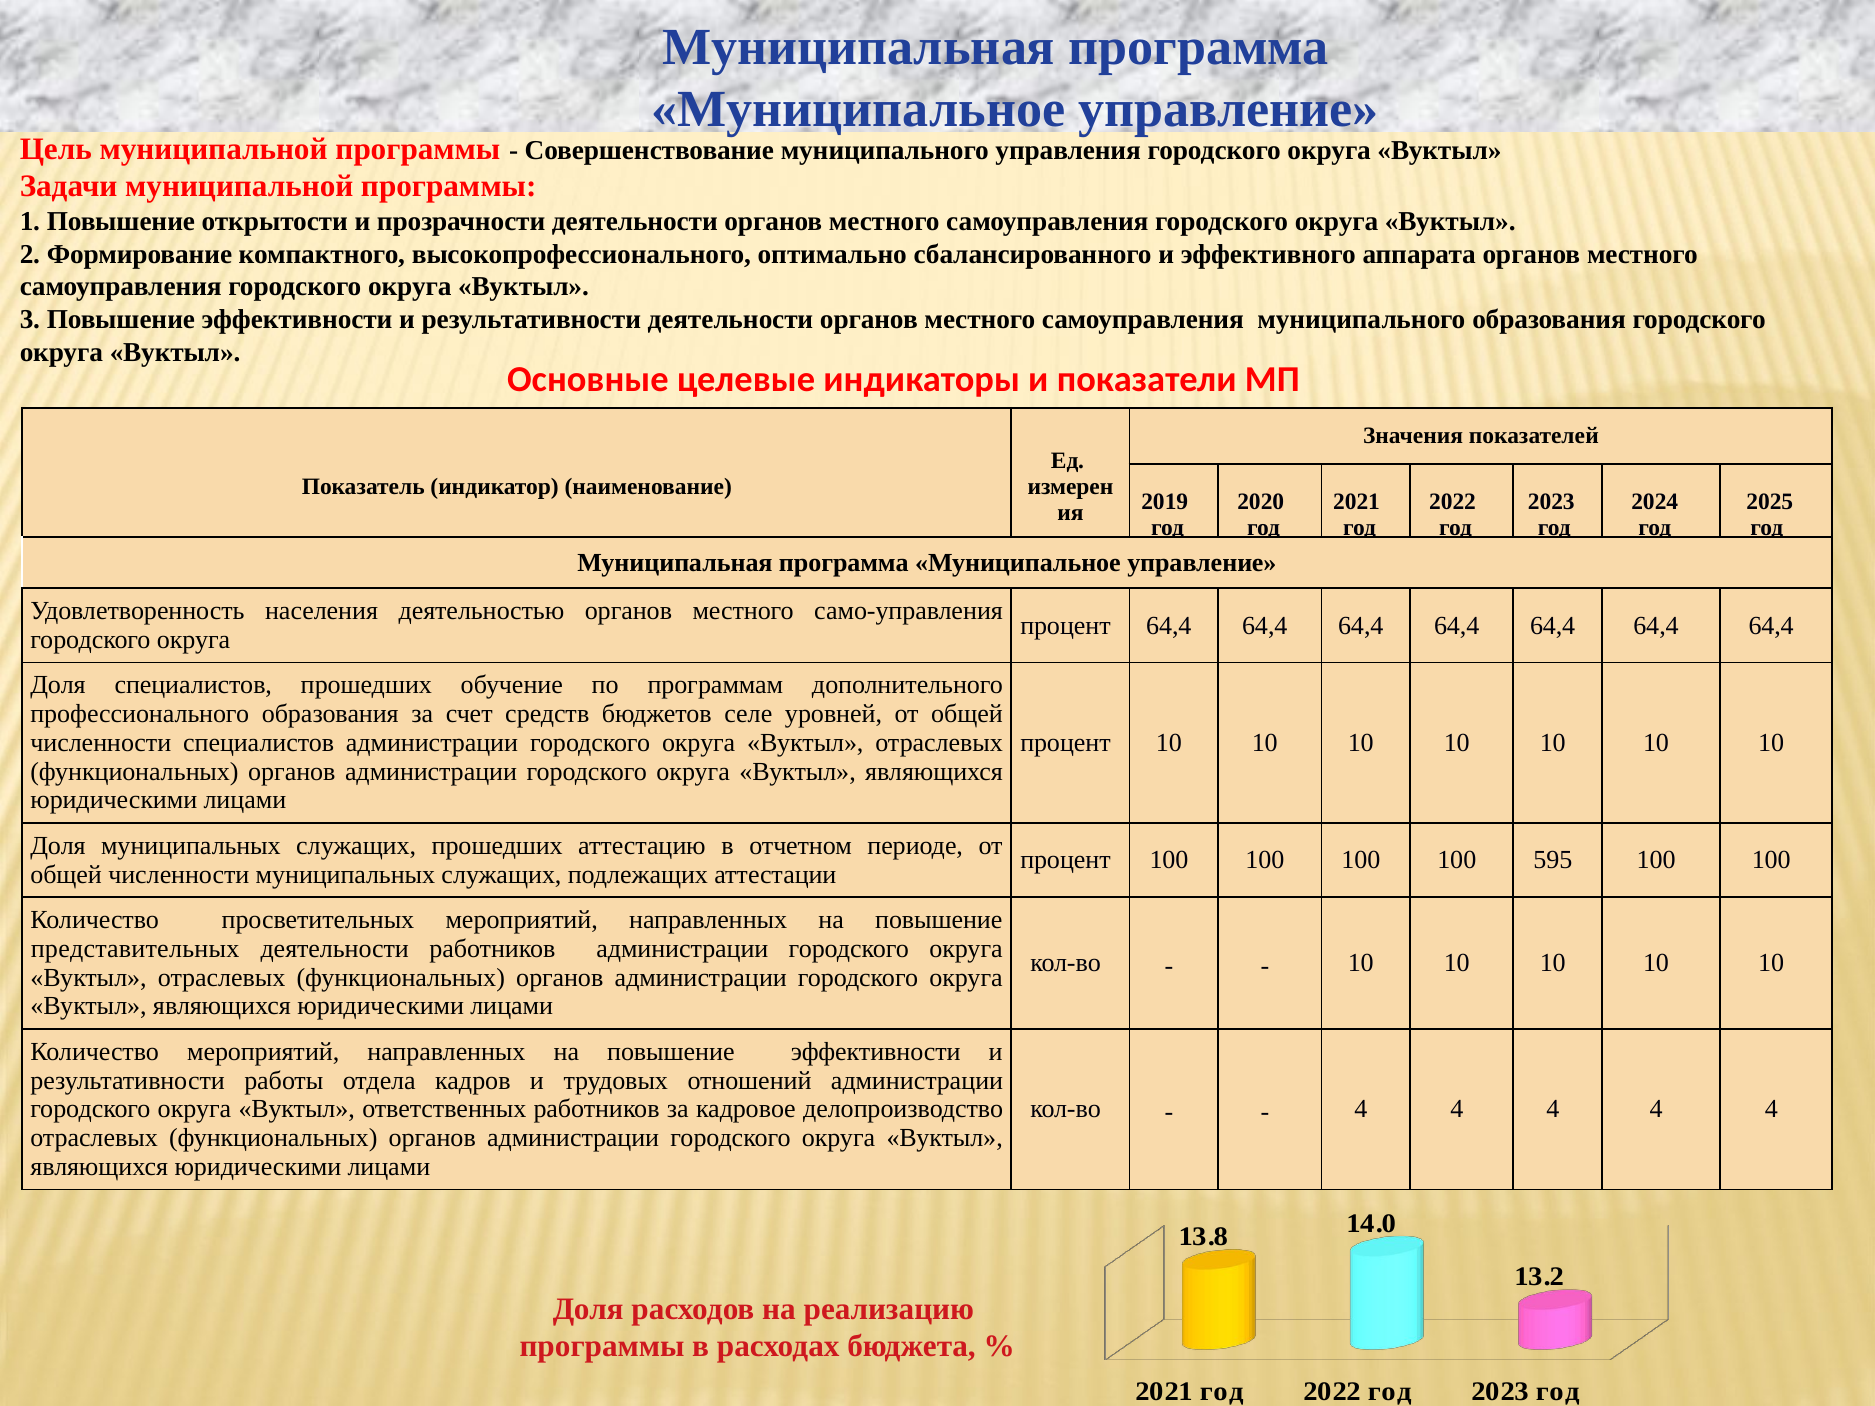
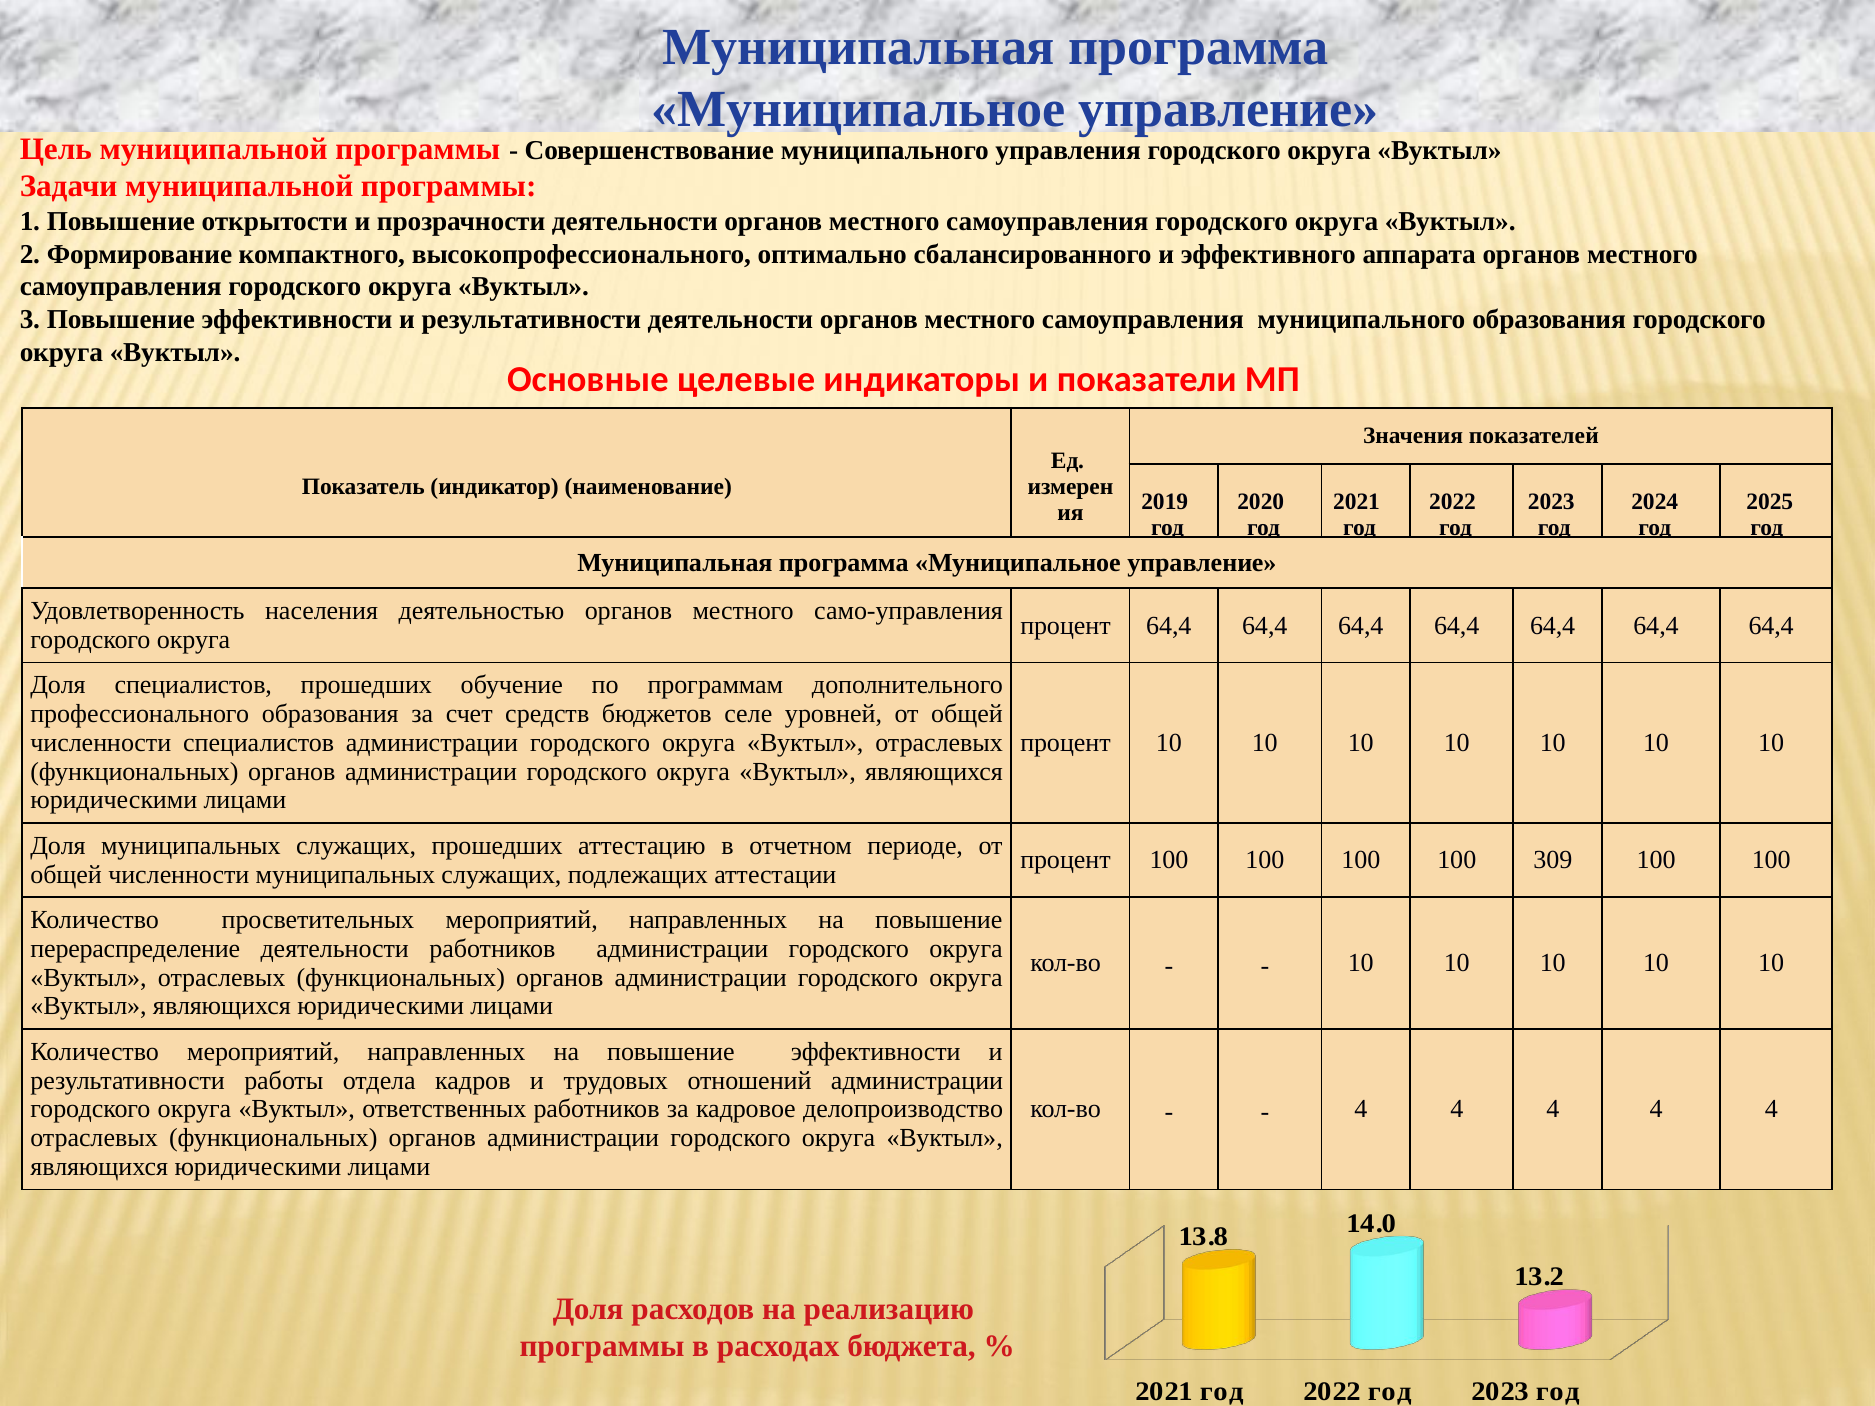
595: 595 -> 309
представительных: представительных -> перераспределение
